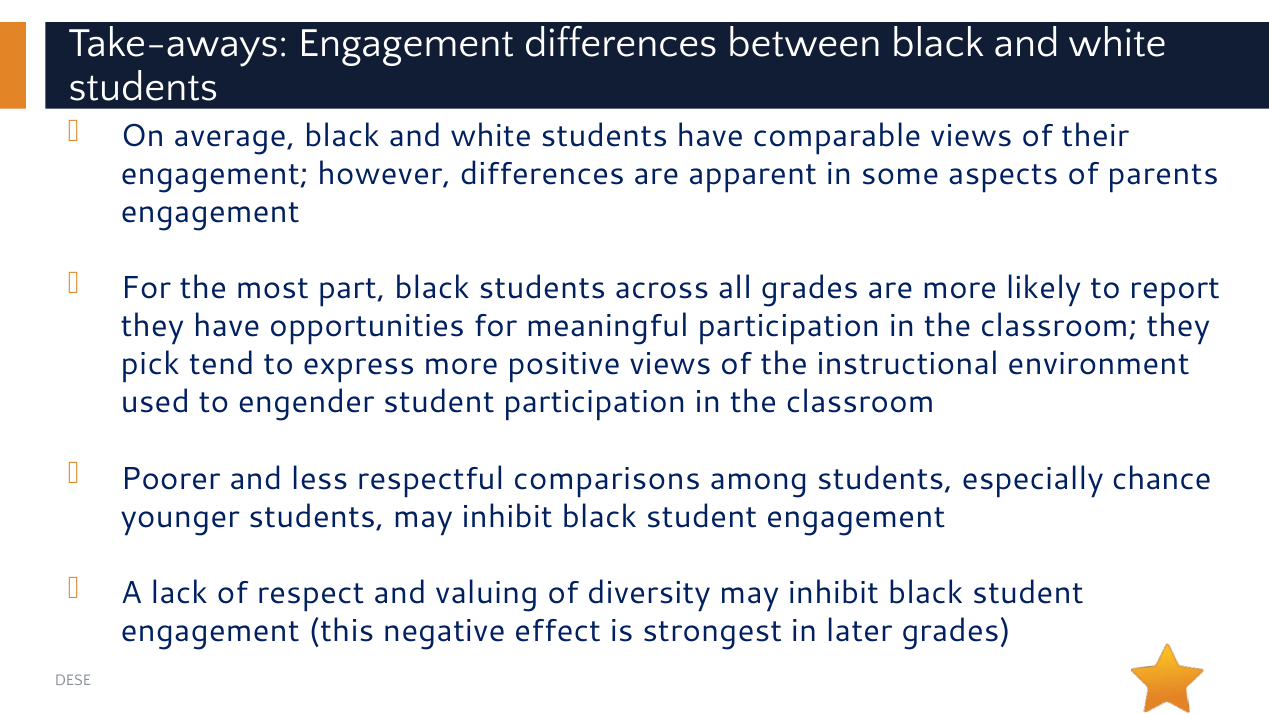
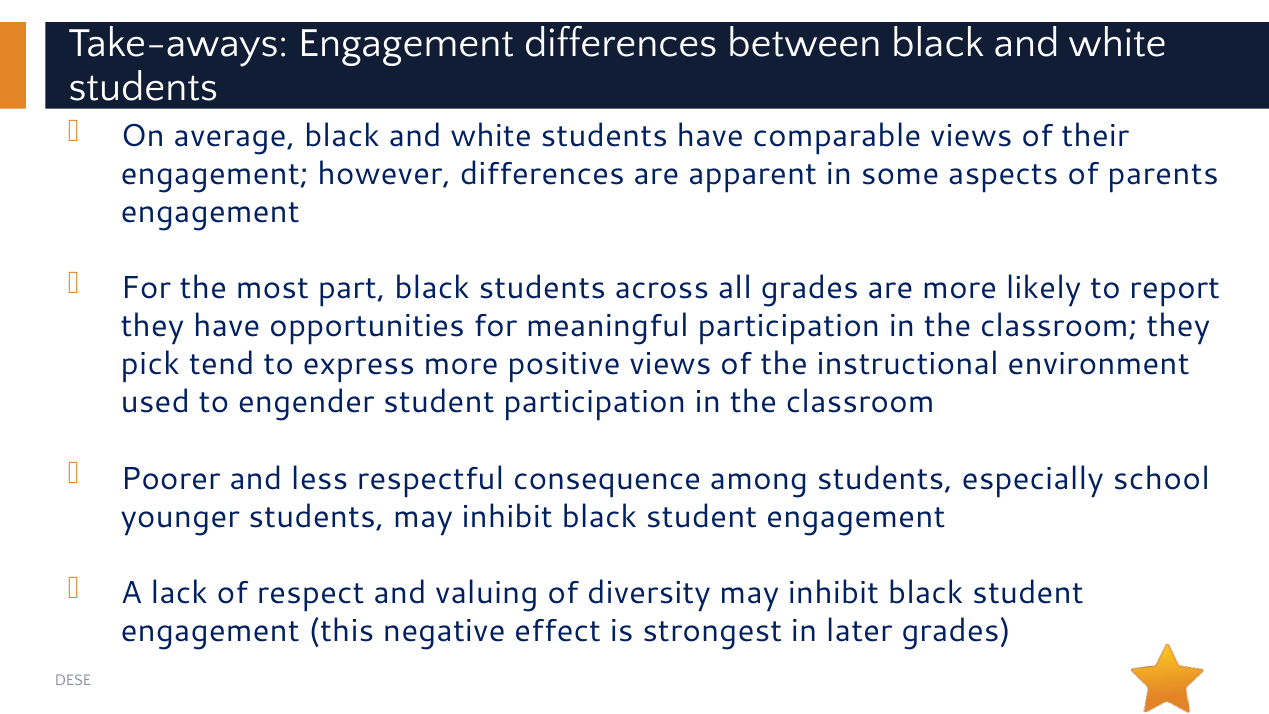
comparisons: comparisons -> consequence
chance: chance -> school
